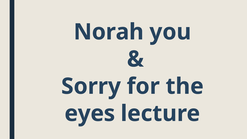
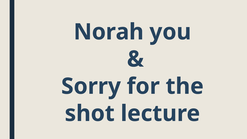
eyes: eyes -> shot
